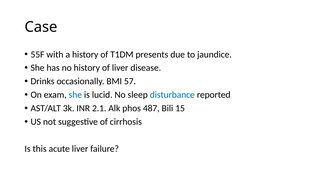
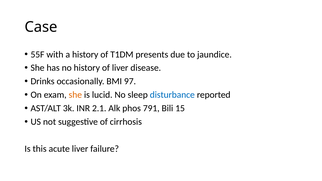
57: 57 -> 97
she at (75, 95) colour: blue -> orange
487: 487 -> 791
